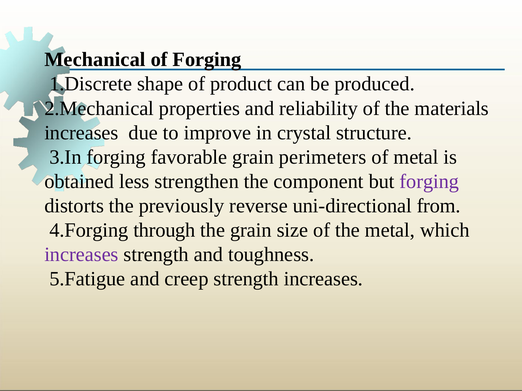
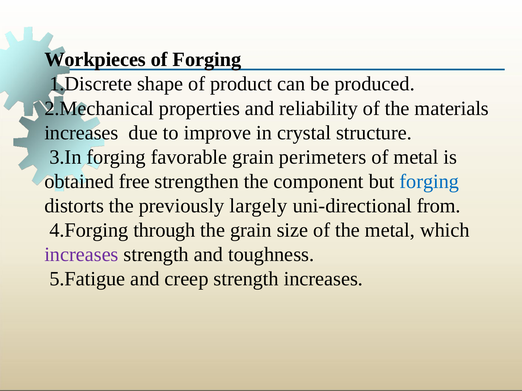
Mechanical: Mechanical -> Workpieces
less: less -> free
forging at (429, 182) colour: purple -> blue
reverse: reverse -> largely
